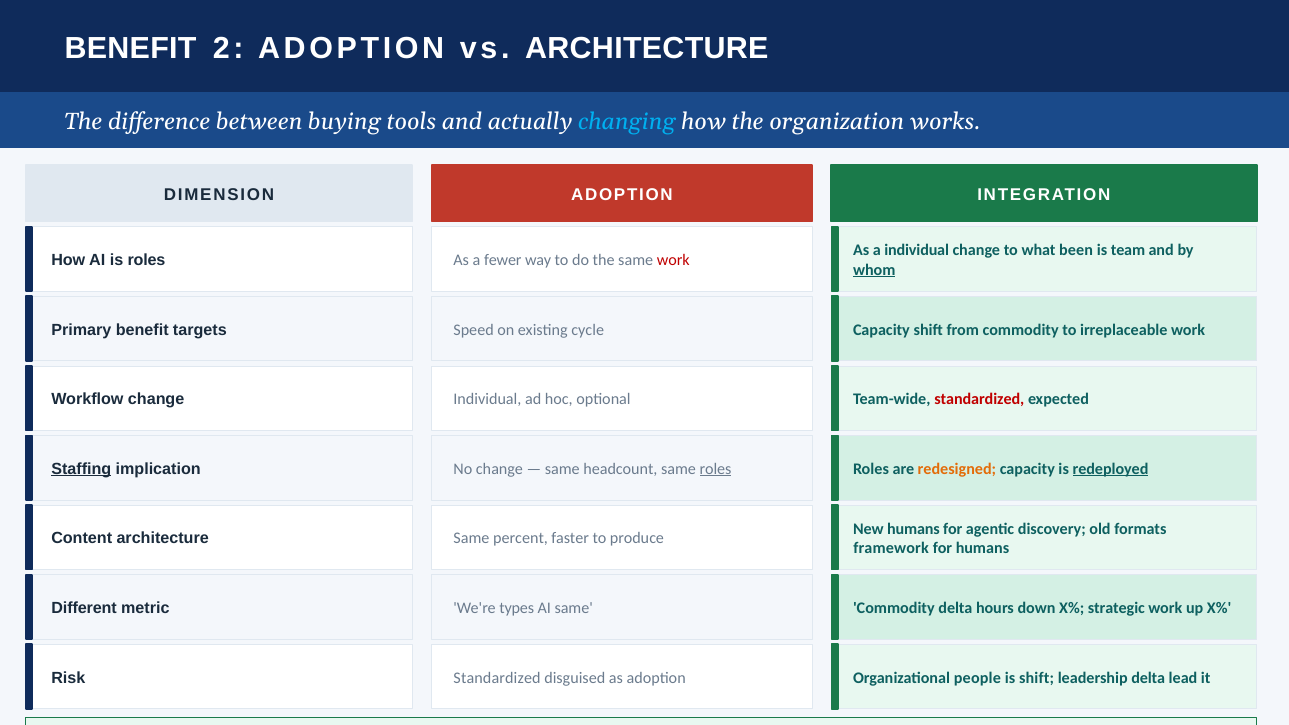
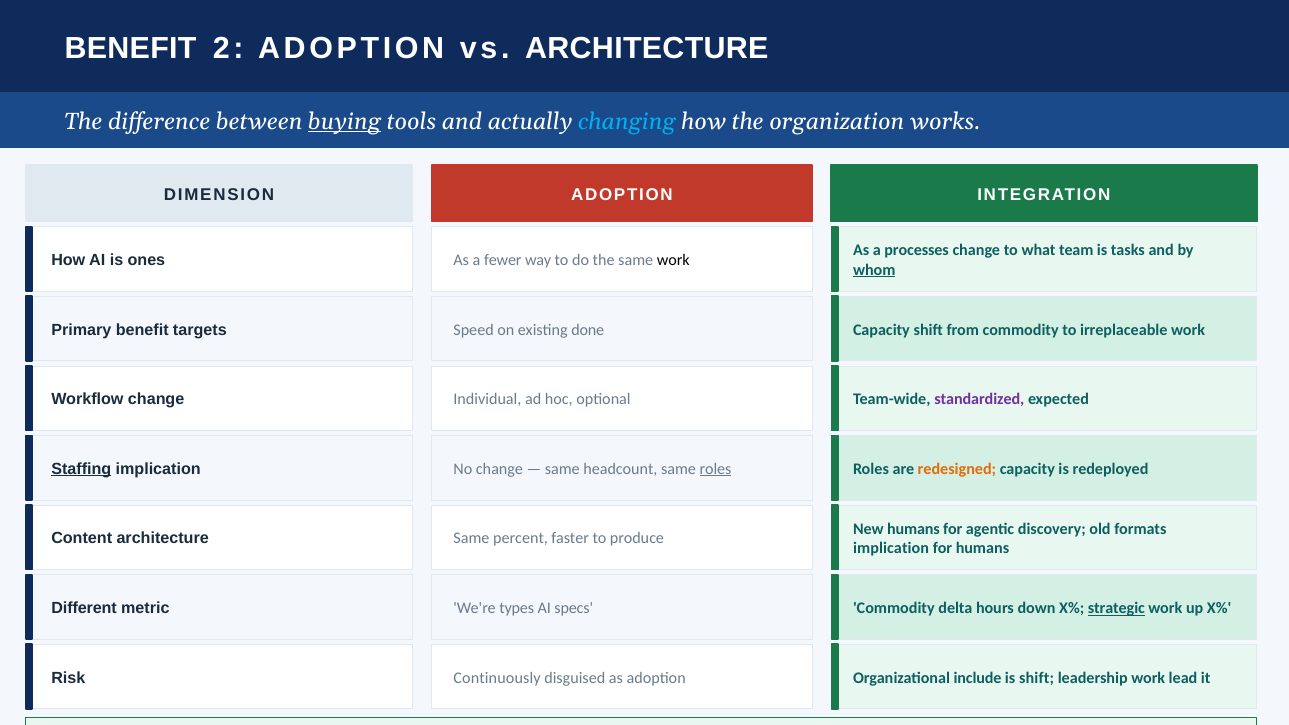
buying underline: none -> present
a individual: individual -> processes
been: been -> team
team: team -> tasks
is roles: roles -> ones
work at (673, 260) colour: red -> black
cycle: cycle -> done
standardized at (979, 399) colour: red -> purple
redeployed underline: present -> none
framework at (891, 548): framework -> implication
AI same: same -> specs
strategic underline: none -> present
Risk Standardized: Standardized -> Continuously
people: people -> include
leadership delta: delta -> work
